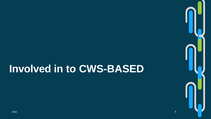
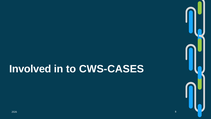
CWS-BASED: CWS-BASED -> CWS-CASES
